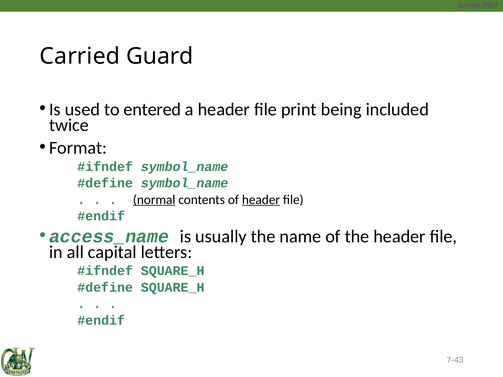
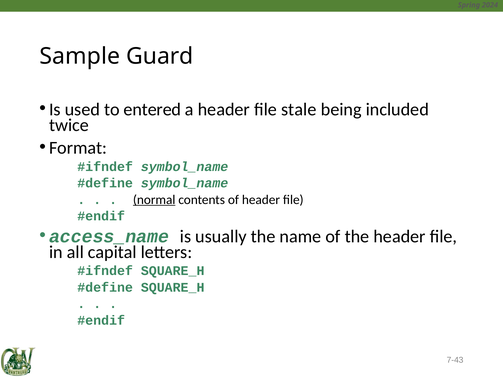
Carried: Carried -> Sample
print: print -> stale
header at (261, 200) underline: present -> none
